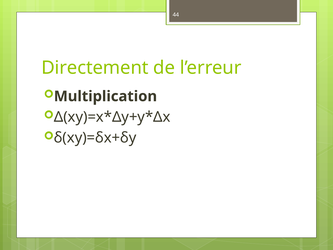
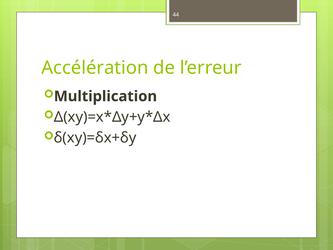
Directement: Directement -> Accélération
